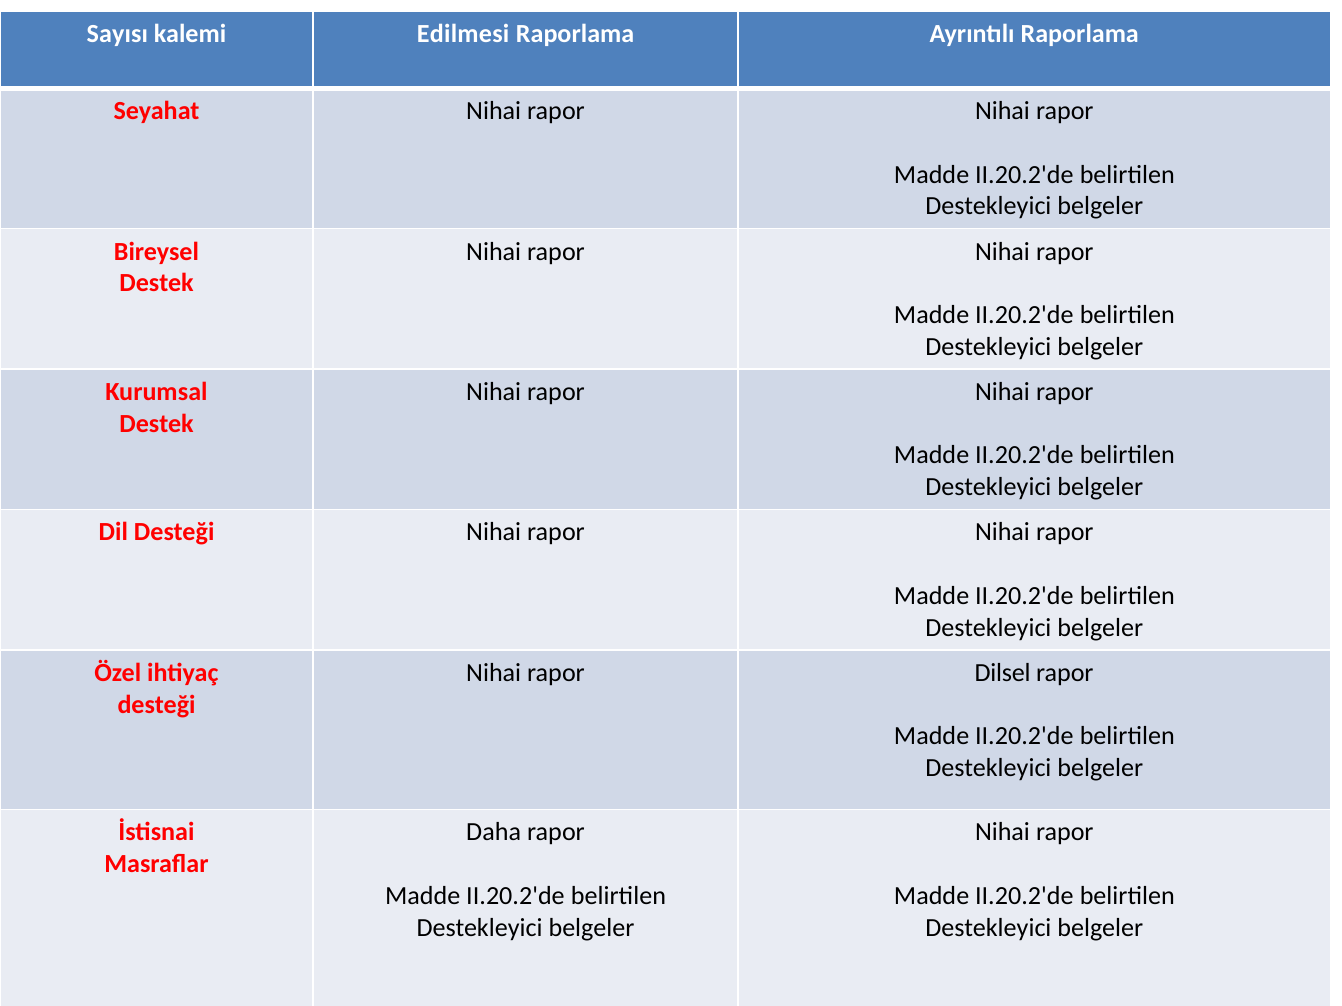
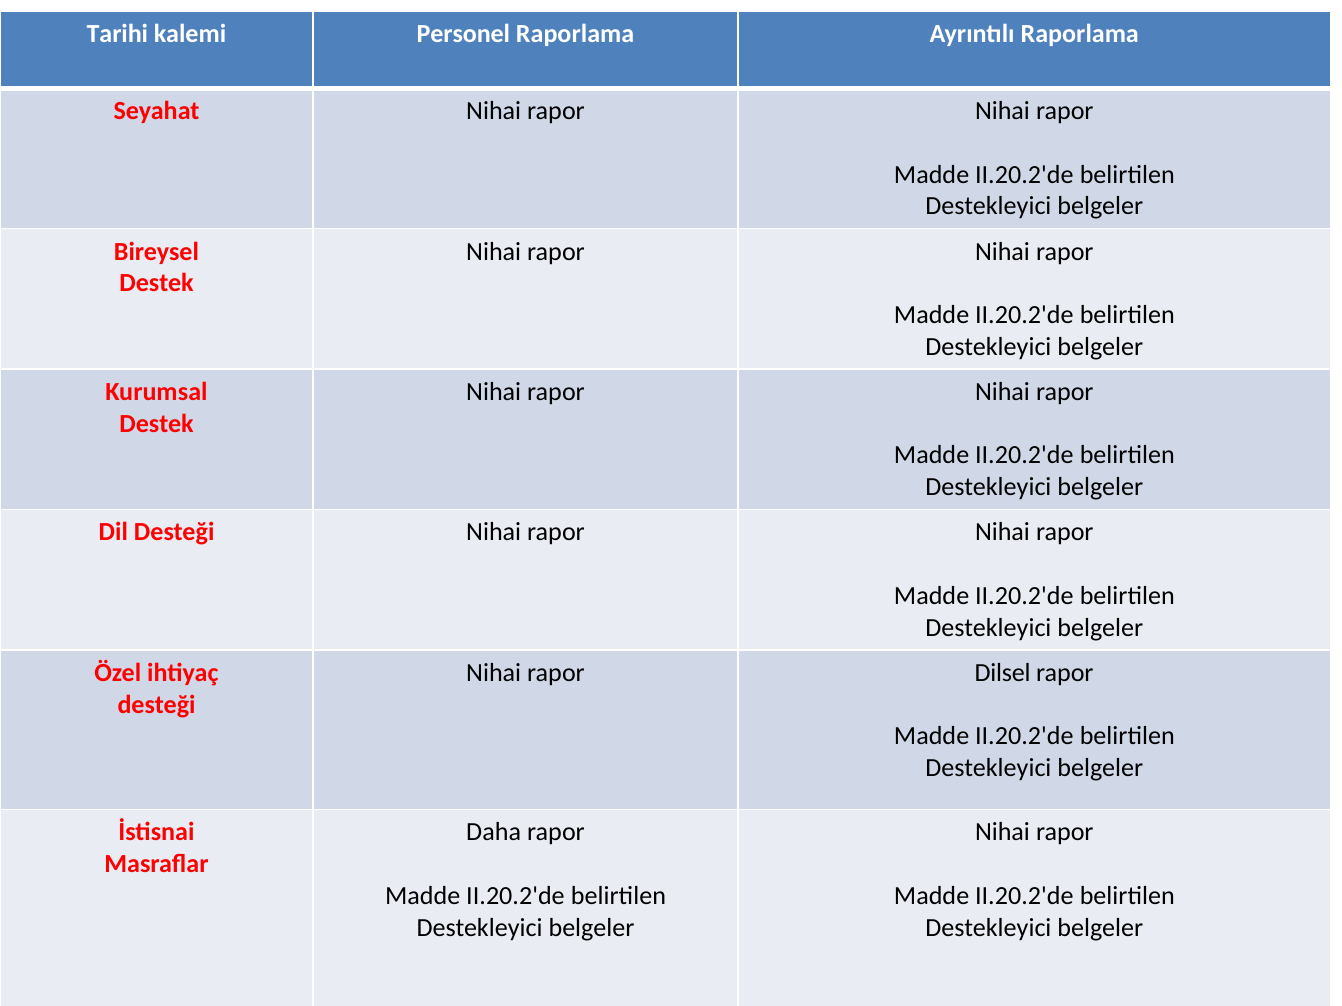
Sayısı: Sayısı -> Tarihi
Edilmesi: Edilmesi -> Personel
